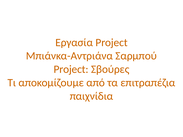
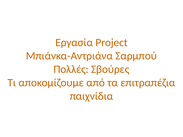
Project at (71, 69): Project -> Πολλές
